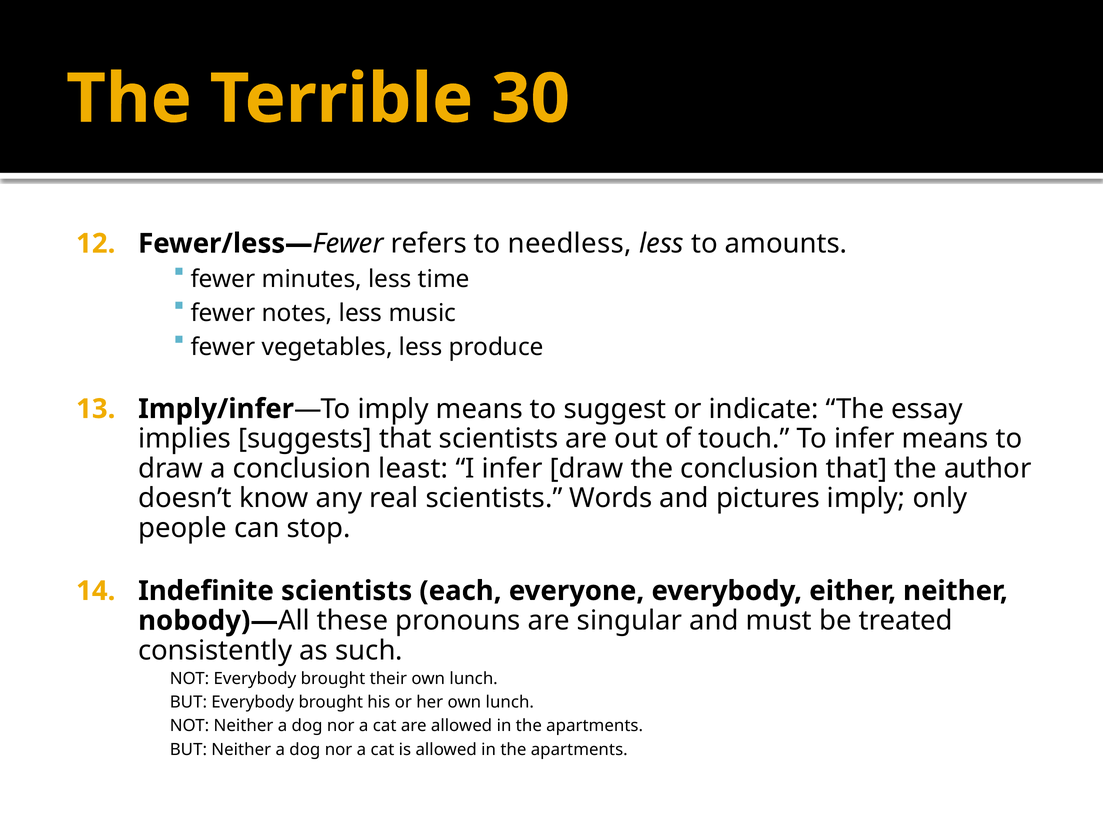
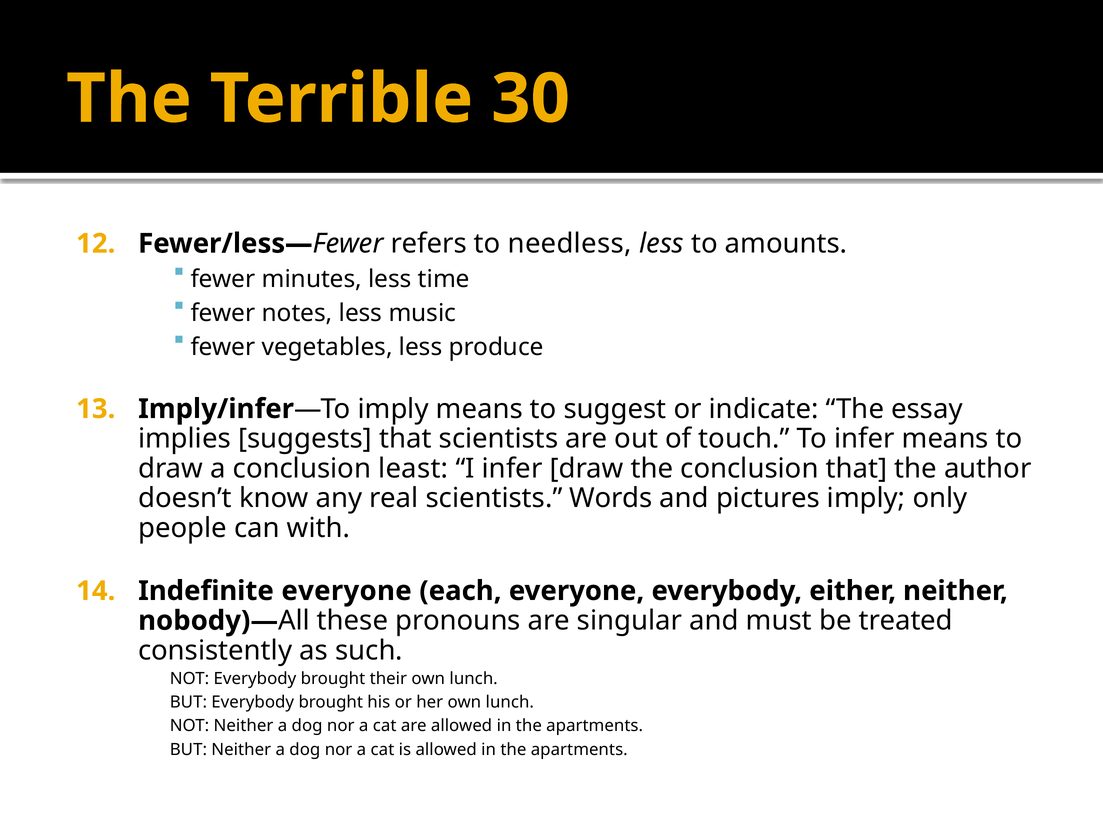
stop: stop -> with
Indefinite scientists: scientists -> everyone
